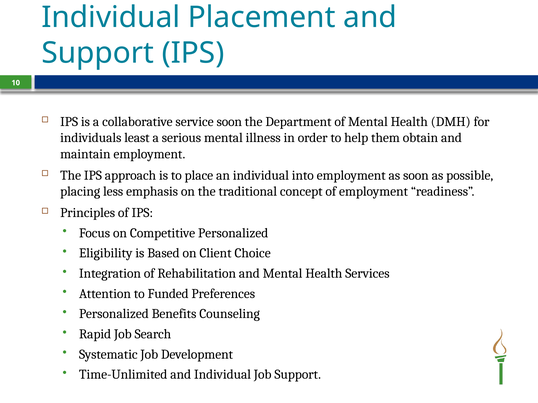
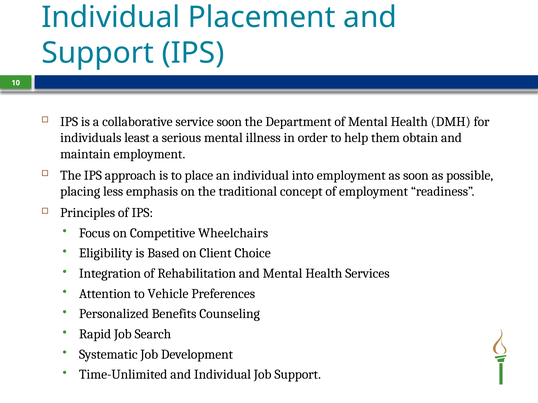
Competitive Personalized: Personalized -> Wheelchairs
Funded: Funded -> Vehicle
